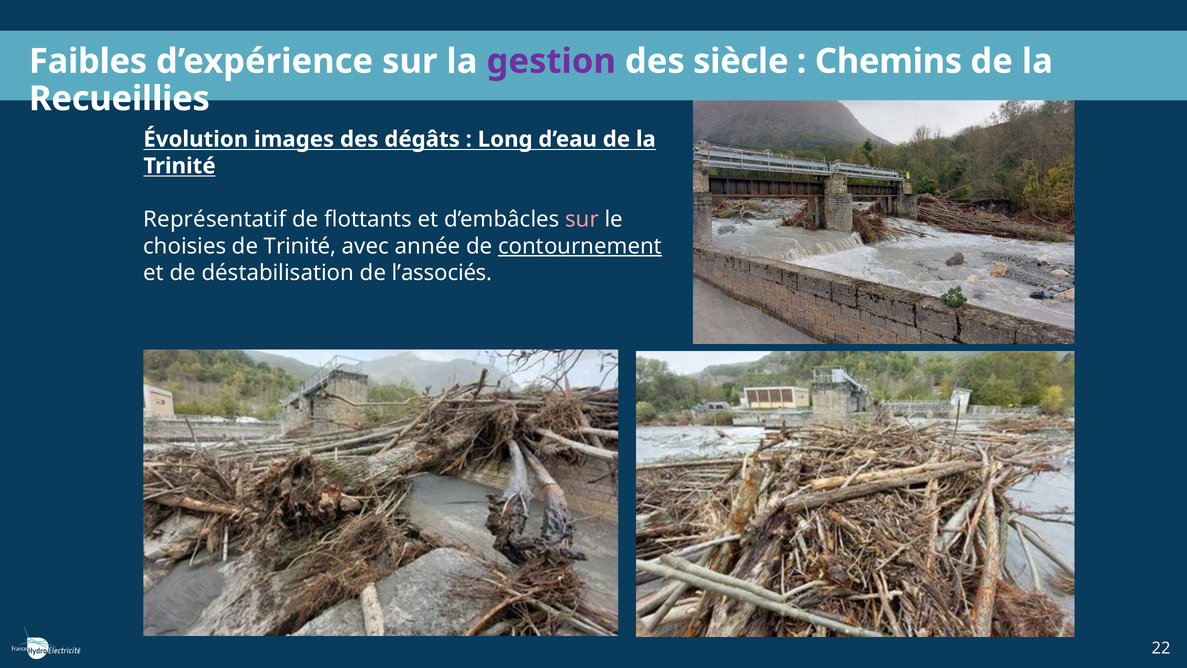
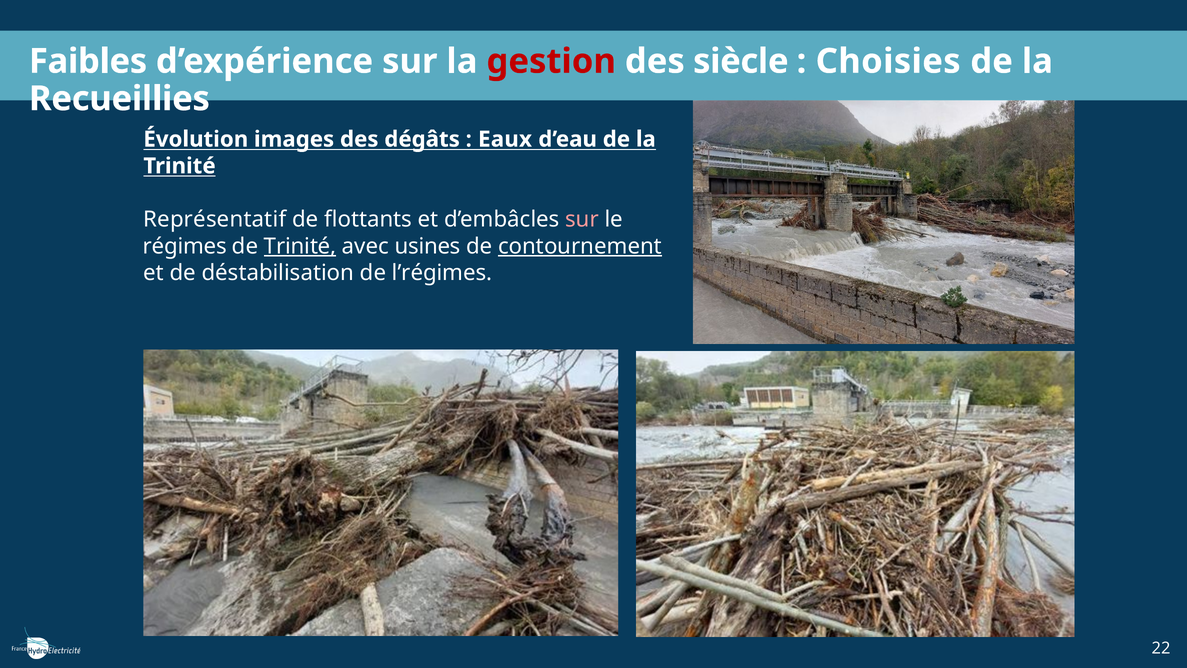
gestion colour: purple -> red
Chemins: Chemins -> Choisies
Long: Long -> Eaux
choisies: choisies -> régimes
Trinité at (300, 246) underline: none -> present
année: année -> usines
l’associés: l’associés -> l’régimes
